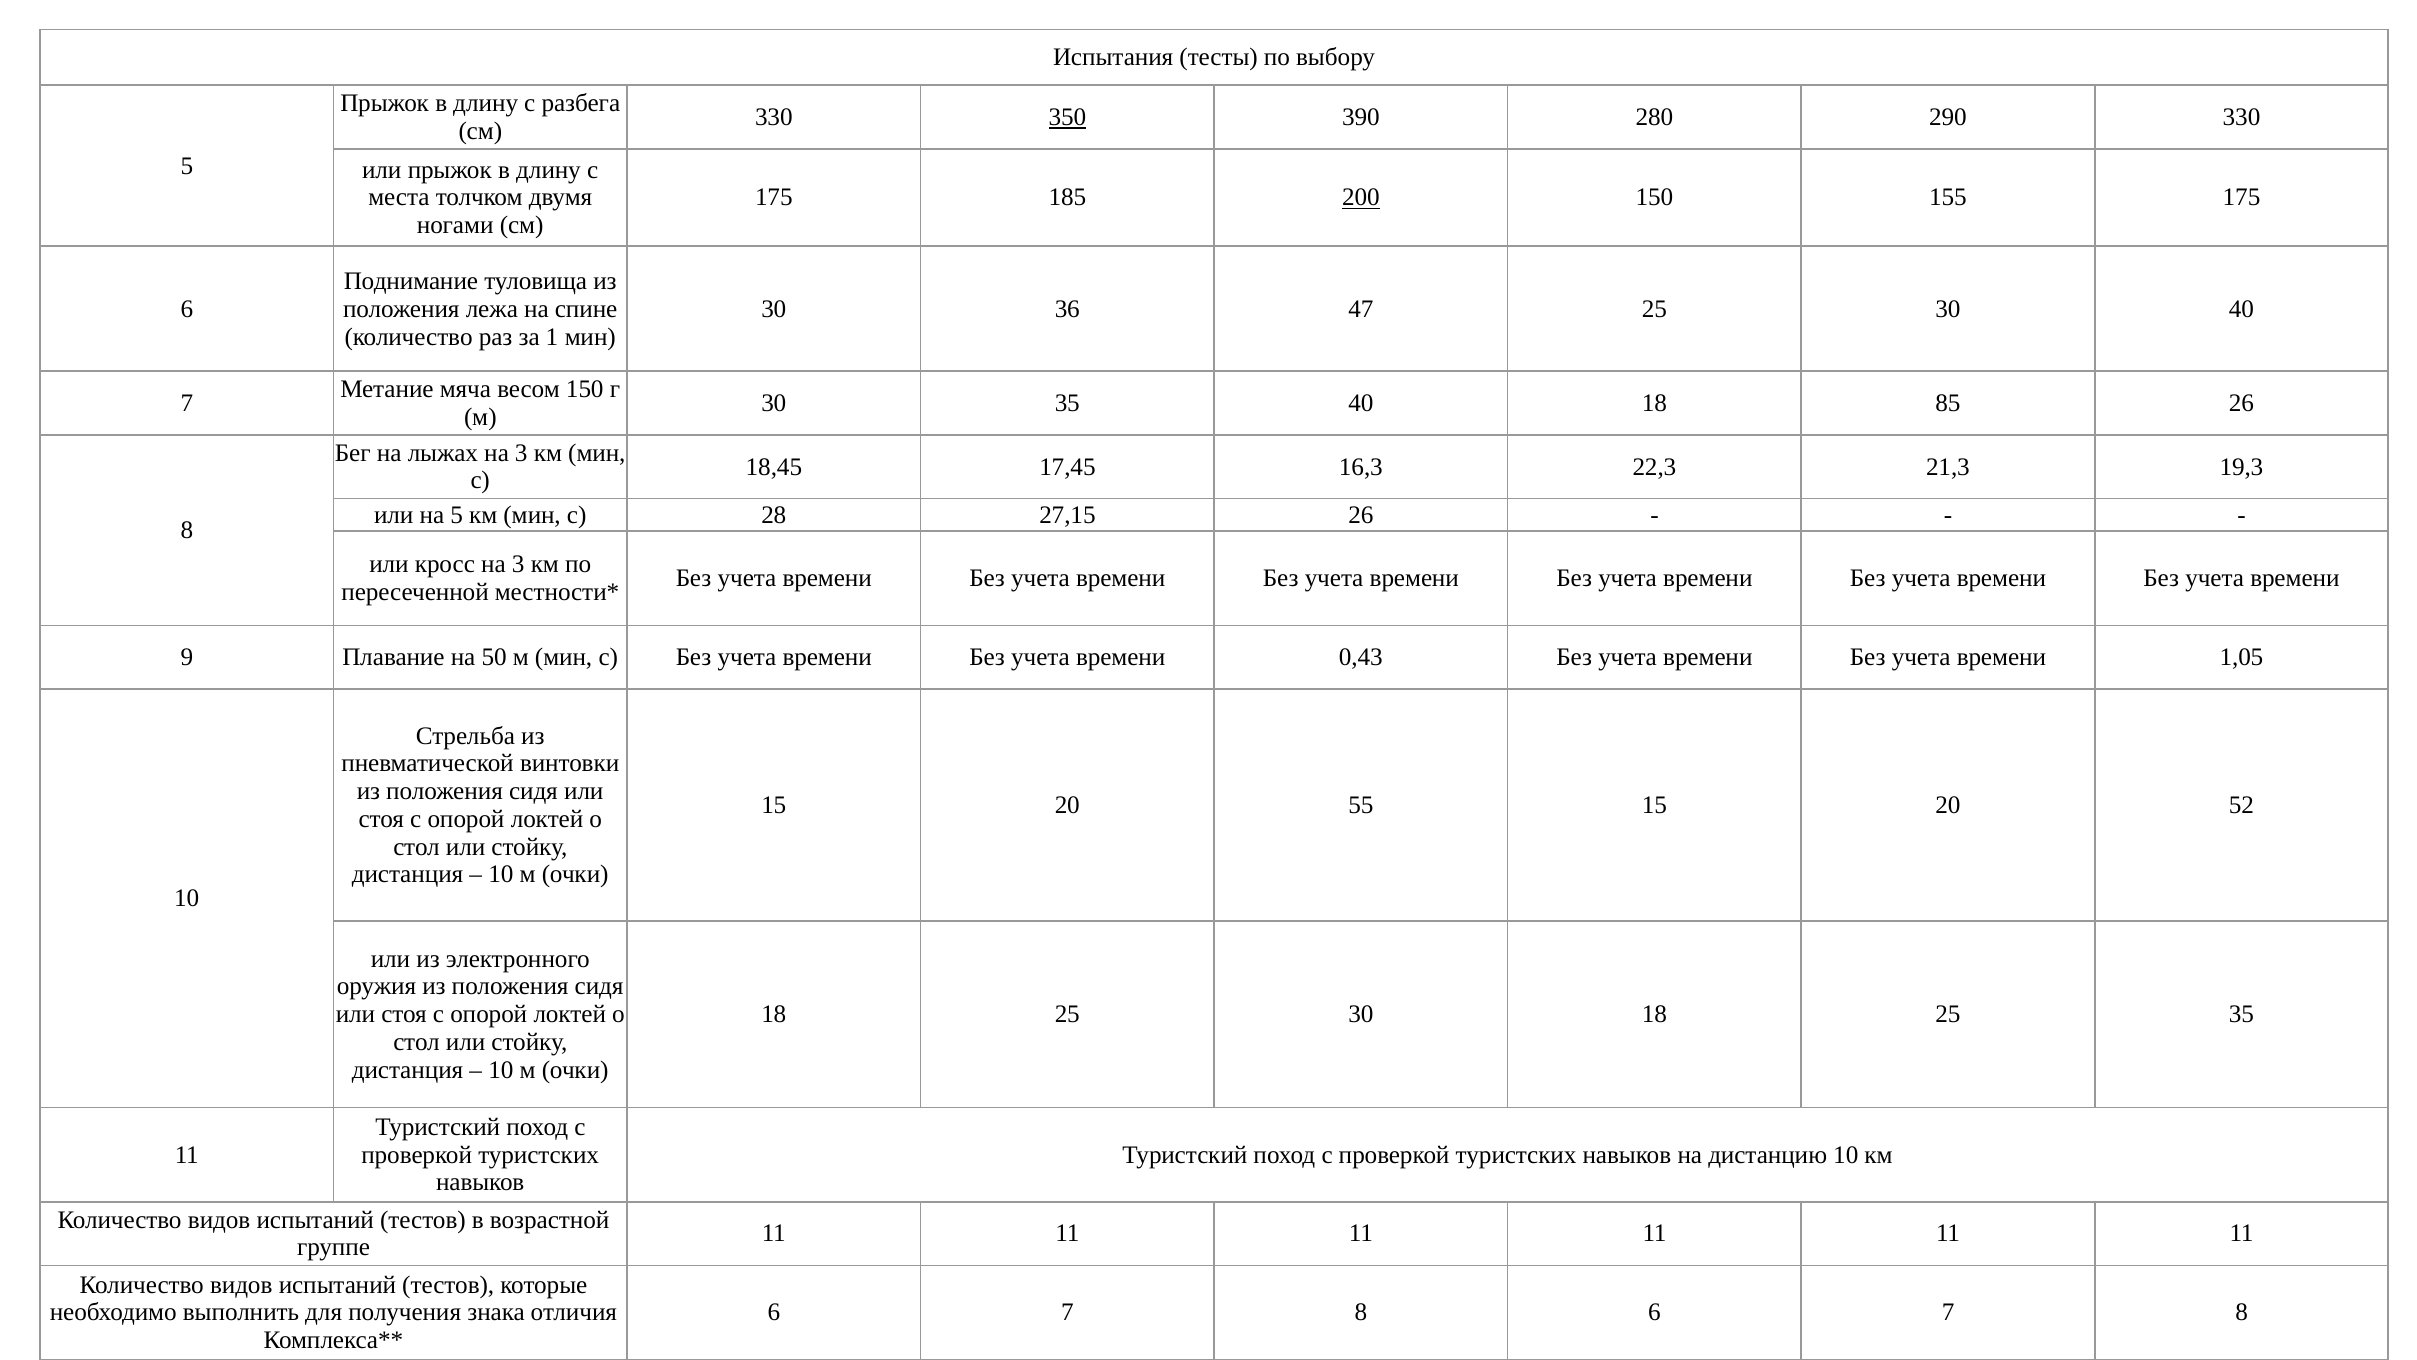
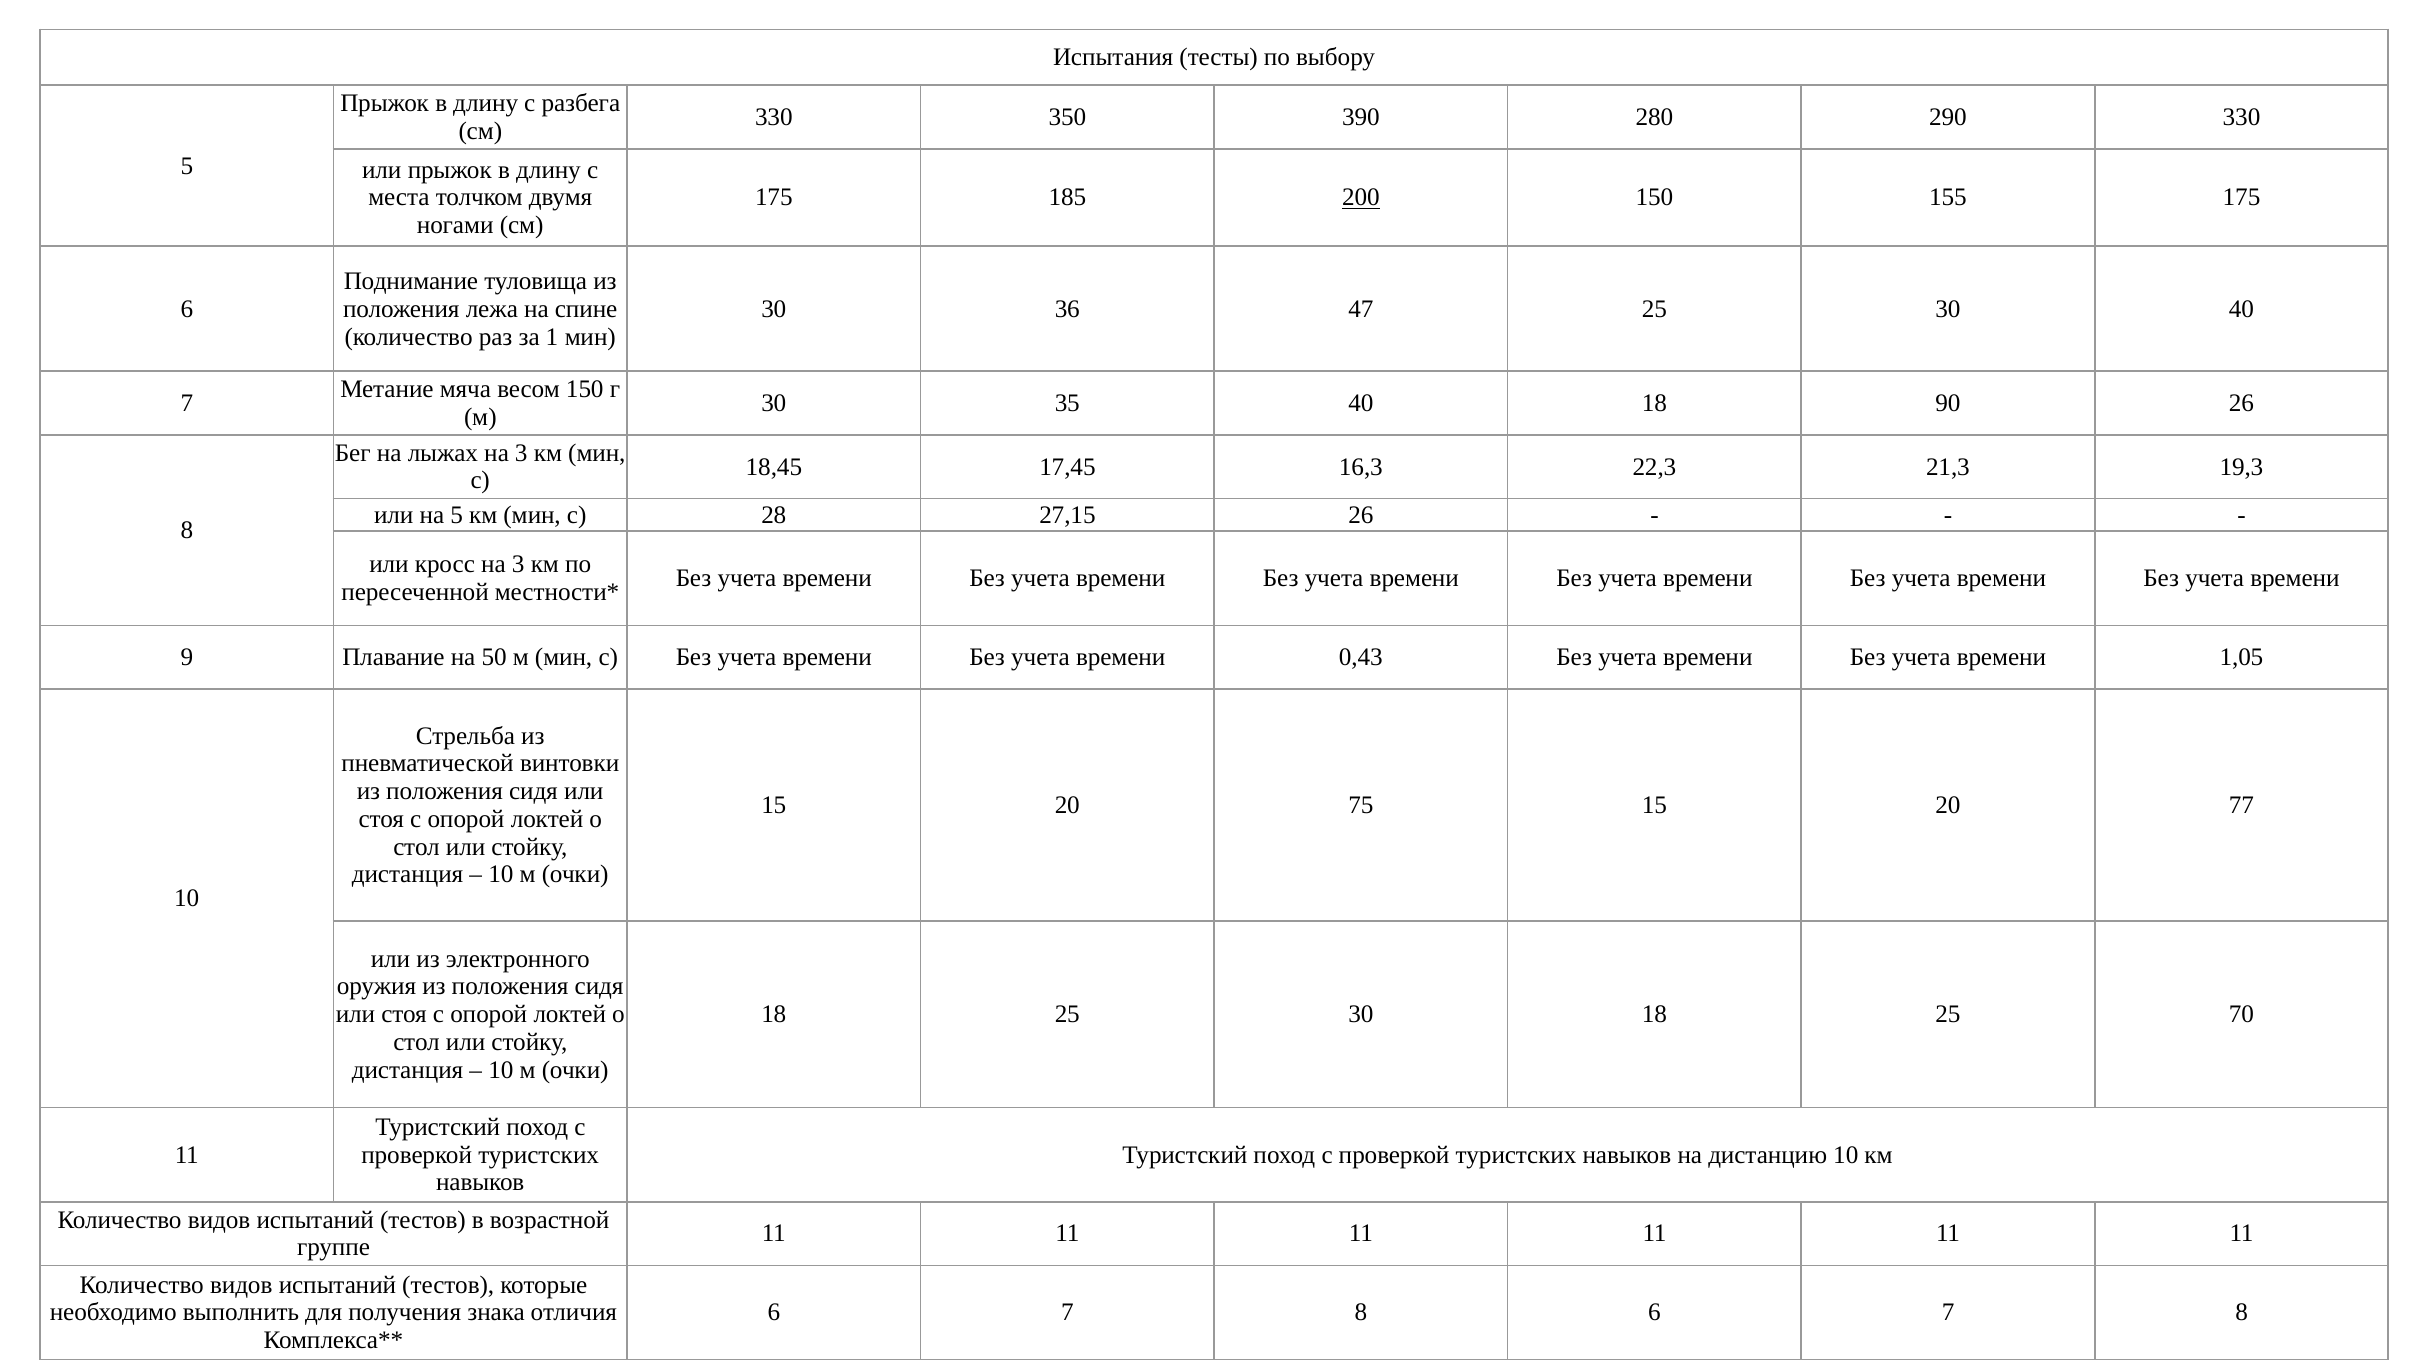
350 underline: present -> none
85: 85 -> 90
55: 55 -> 75
52: 52 -> 77
25 35: 35 -> 70
